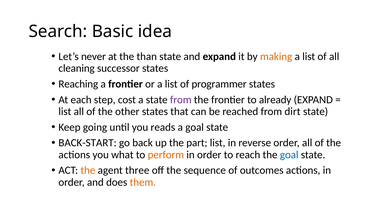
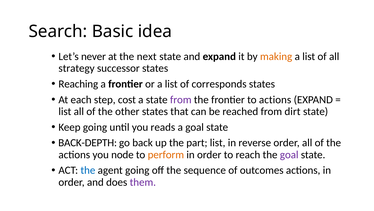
than: than -> next
cleaning: cleaning -> strategy
programmer: programmer -> corresponds
to already: already -> actions
BACK-START: BACK-START -> BACK-DEPTH
what: what -> node
goal at (289, 154) colour: blue -> purple
the at (88, 170) colour: orange -> blue
agent three: three -> going
them colour: orange -> purple
